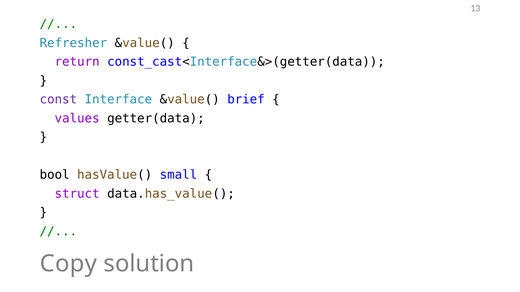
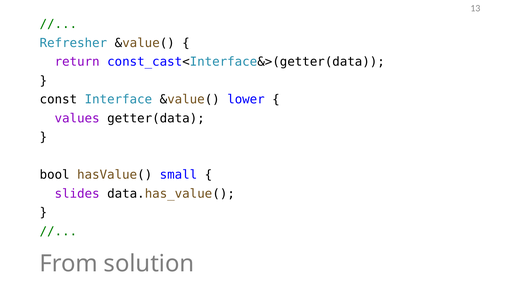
const colour: purple -> black
brief: brief -> lower
struct: struct -> slides
Copy: Copy -> From
